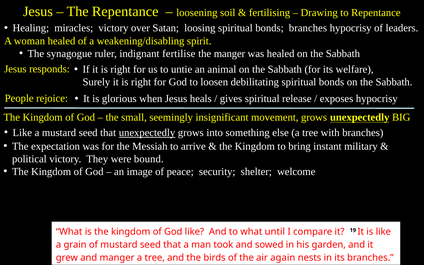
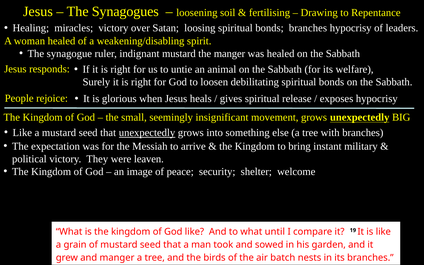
The Repentance: Repentance -> Synagogues
indignant fertilise: fertilise -> mustard
bound: bound -> leaven
again: again -> batch
